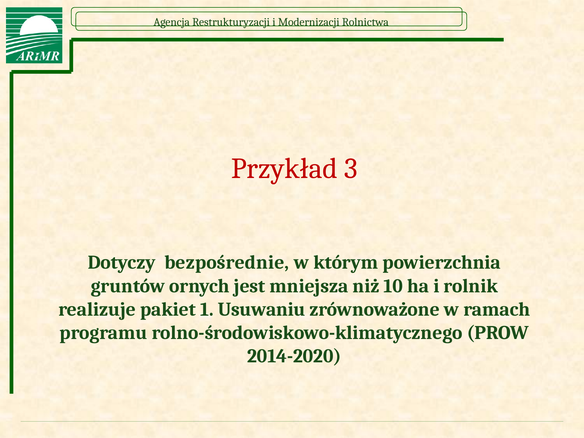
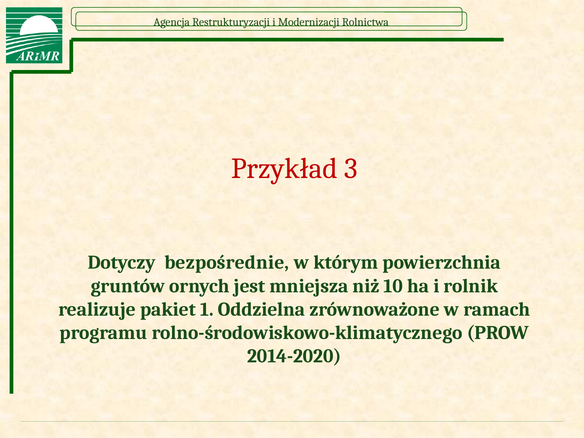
Usuwaniu: Usuwaniu -> Oddzielna
